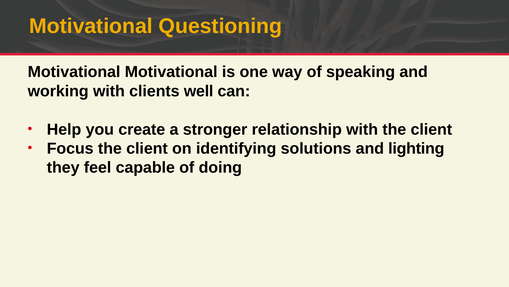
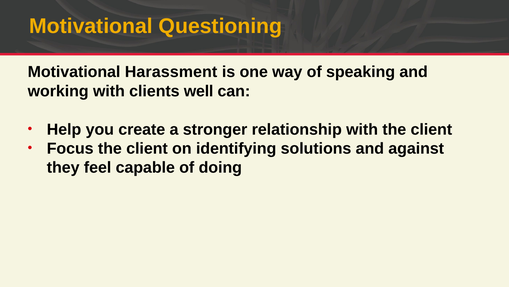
Motivational Motivational: Motivational -> Harassment
lighting: lighting -> against
